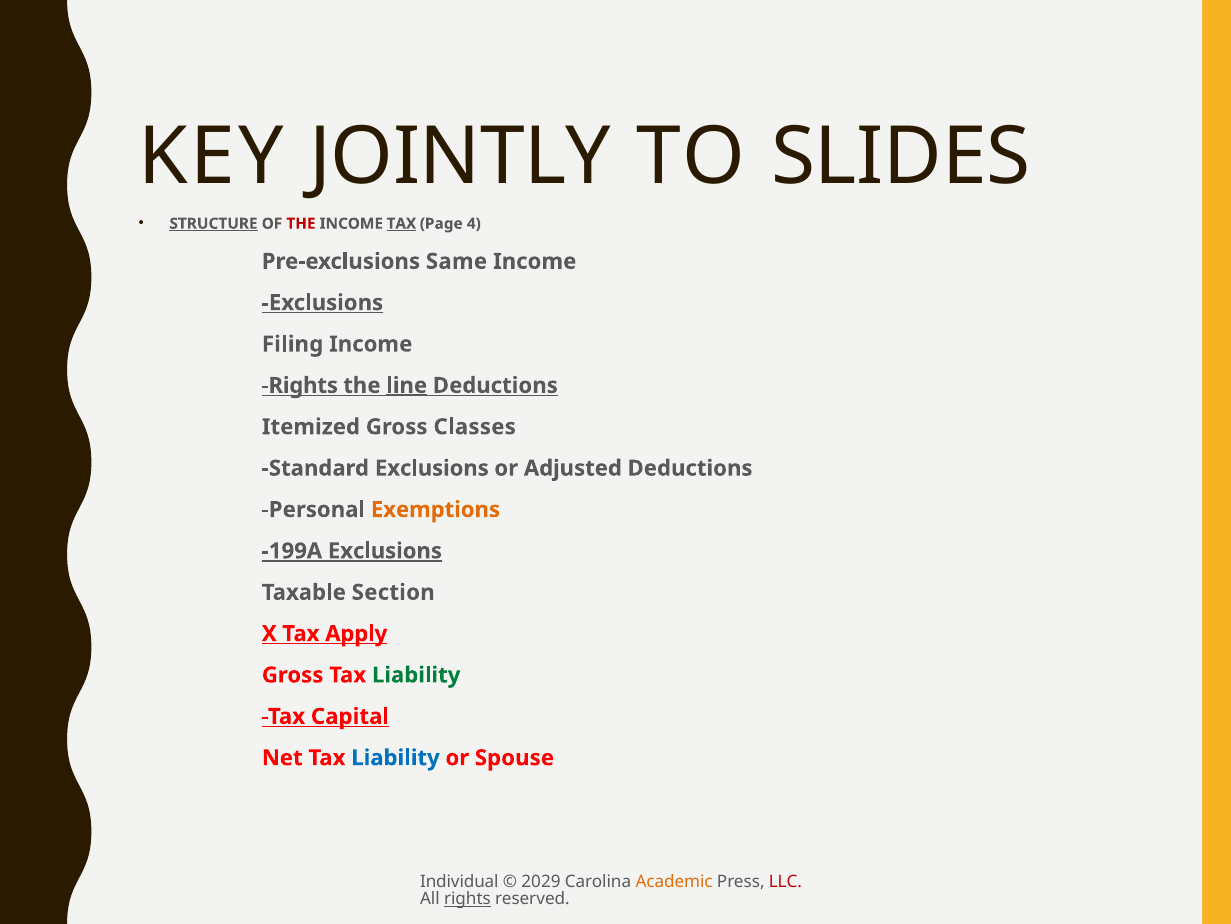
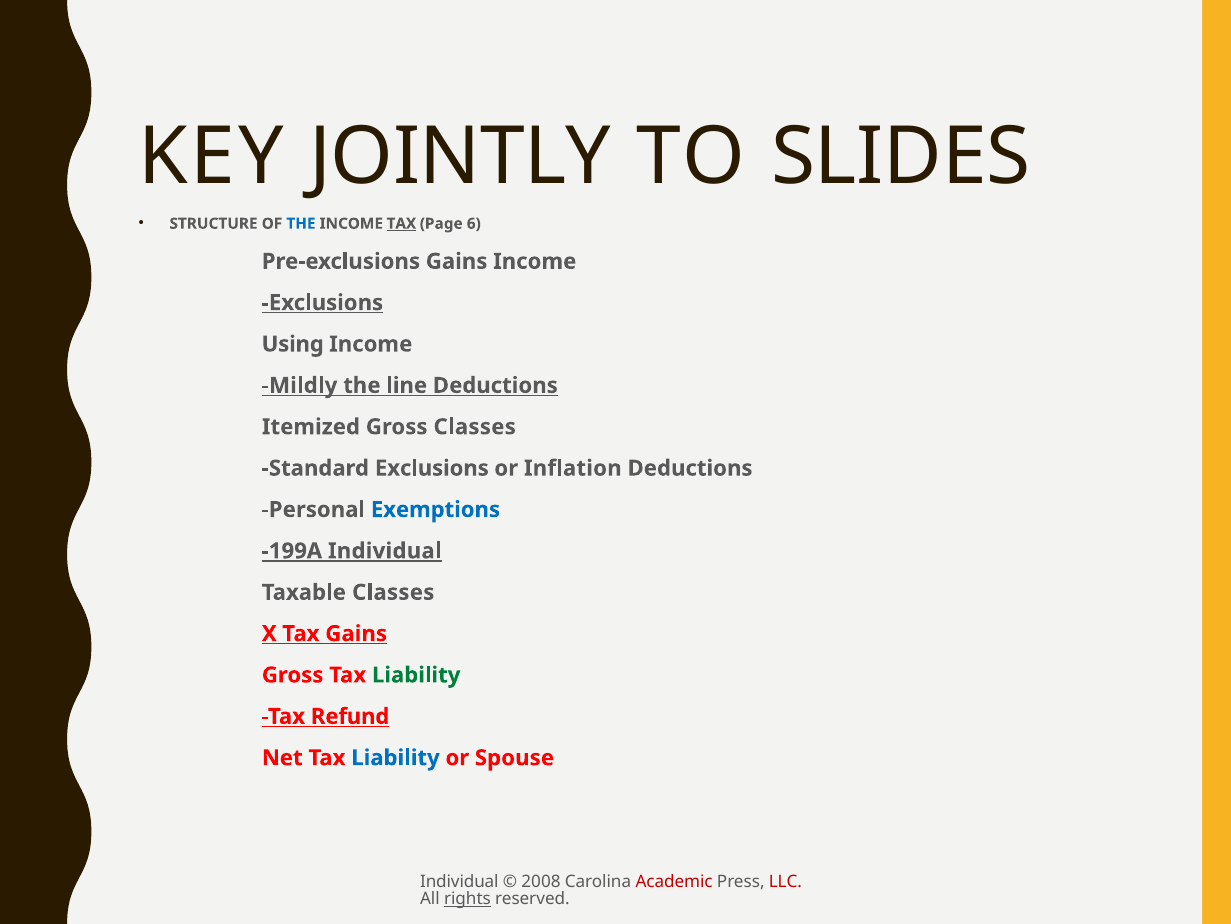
STRUCTURE underline: present -> none
THE at (301, 223) colour: red -> blue
4: 4 -> 6
Pre-exclusions Same: Same -> Gains
Filing: Filing -> Using
Rights at (300, 385): Rights -> Mildly
line underline: present -> none
Adjusted: Adjusted -> Inflation
Exemptions colour: orange -> blue
-199A Exclusions: Exclusions -> Individual
Taxable Section: Section -> Classes
Tax Apply: Apply -> Gains
Capital: Capital -> Refund
2029: 2029 -> 2008
Academic colour: orange -> red
